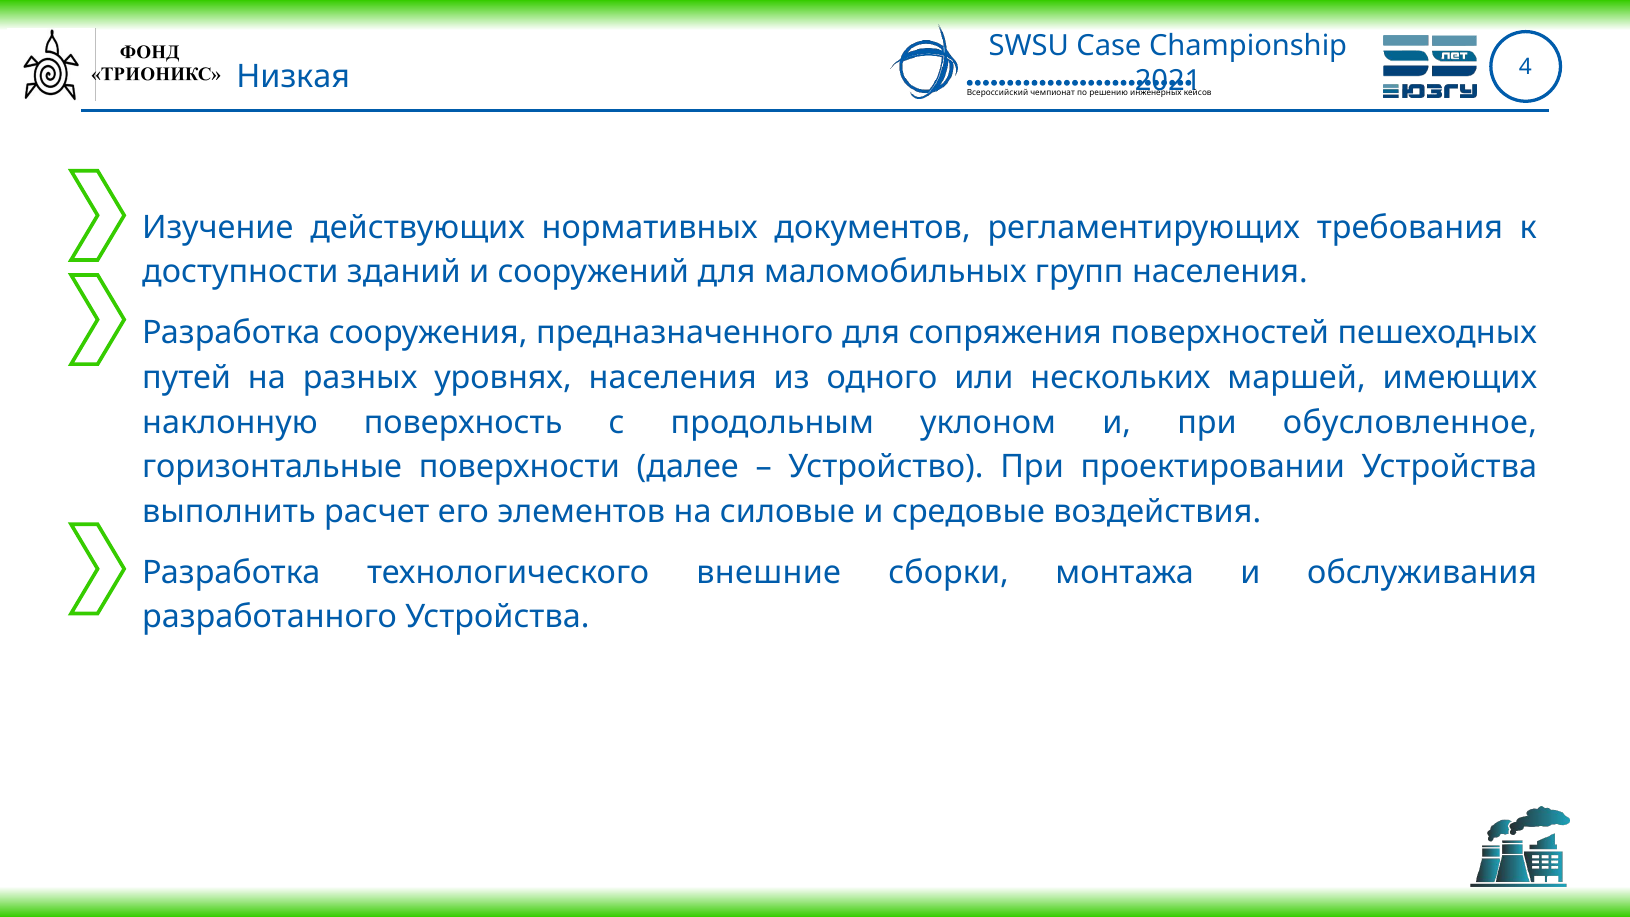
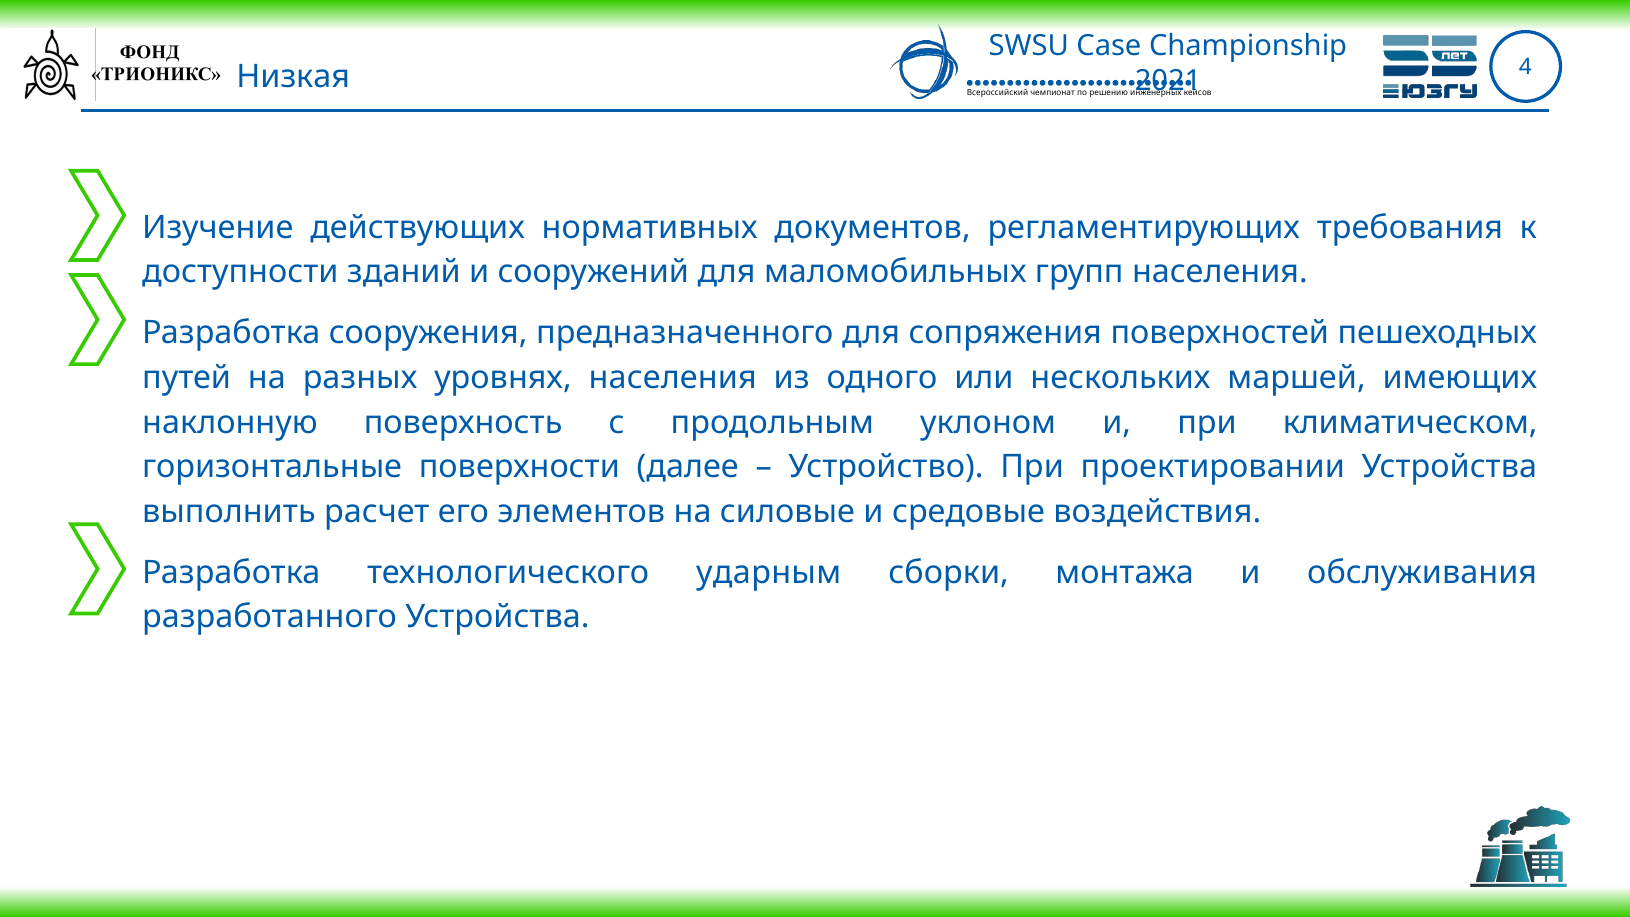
обусловленное: обусловленное -> климатическом
внешние: внешние -> ударным
